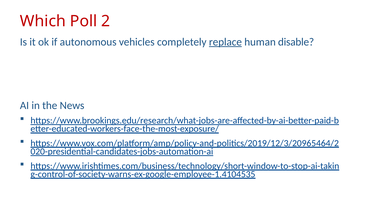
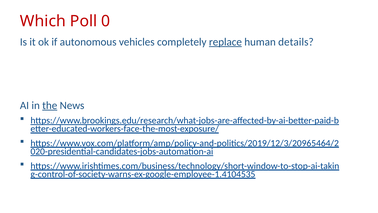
2: 2 -> 0
disable: disable -> details
the underline: none -> present
